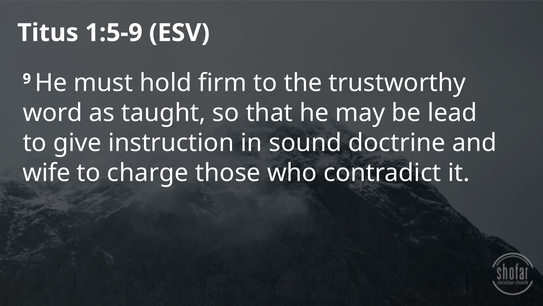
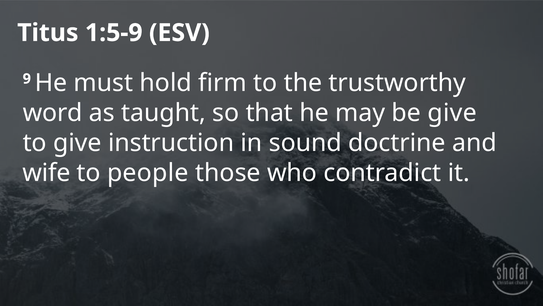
be lead: lead -> give
charge: charge -> people
